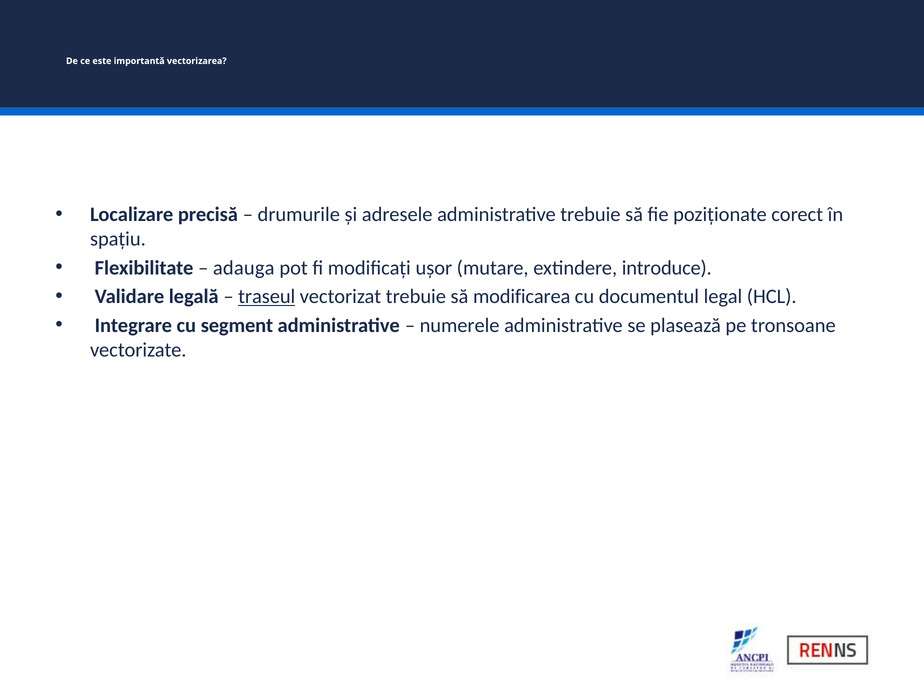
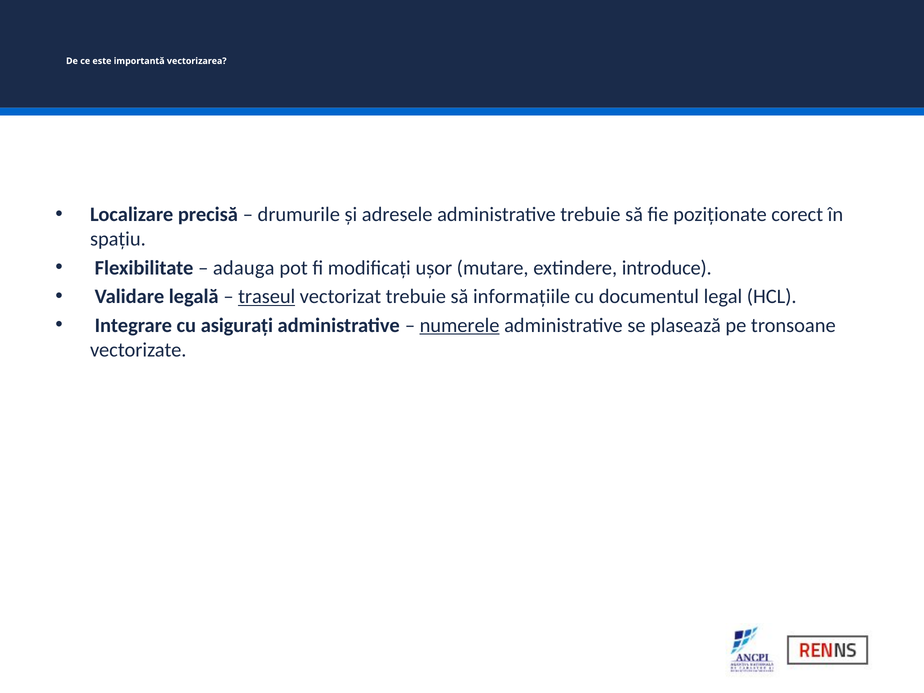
modificarea: modificarea -> informațiile
segment: segment -> asigurați
numerele underline: none -> present
